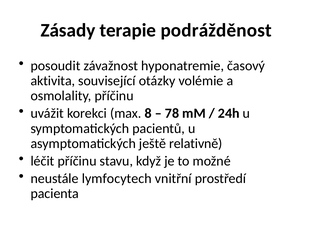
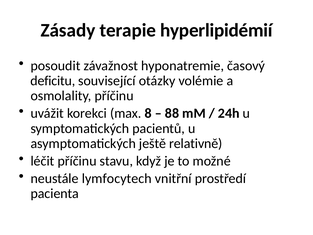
podrážděnost: podrážděnost -> hyperlipidémií
aktivita: aktivita -> deficitu
78: 78 -> 88
